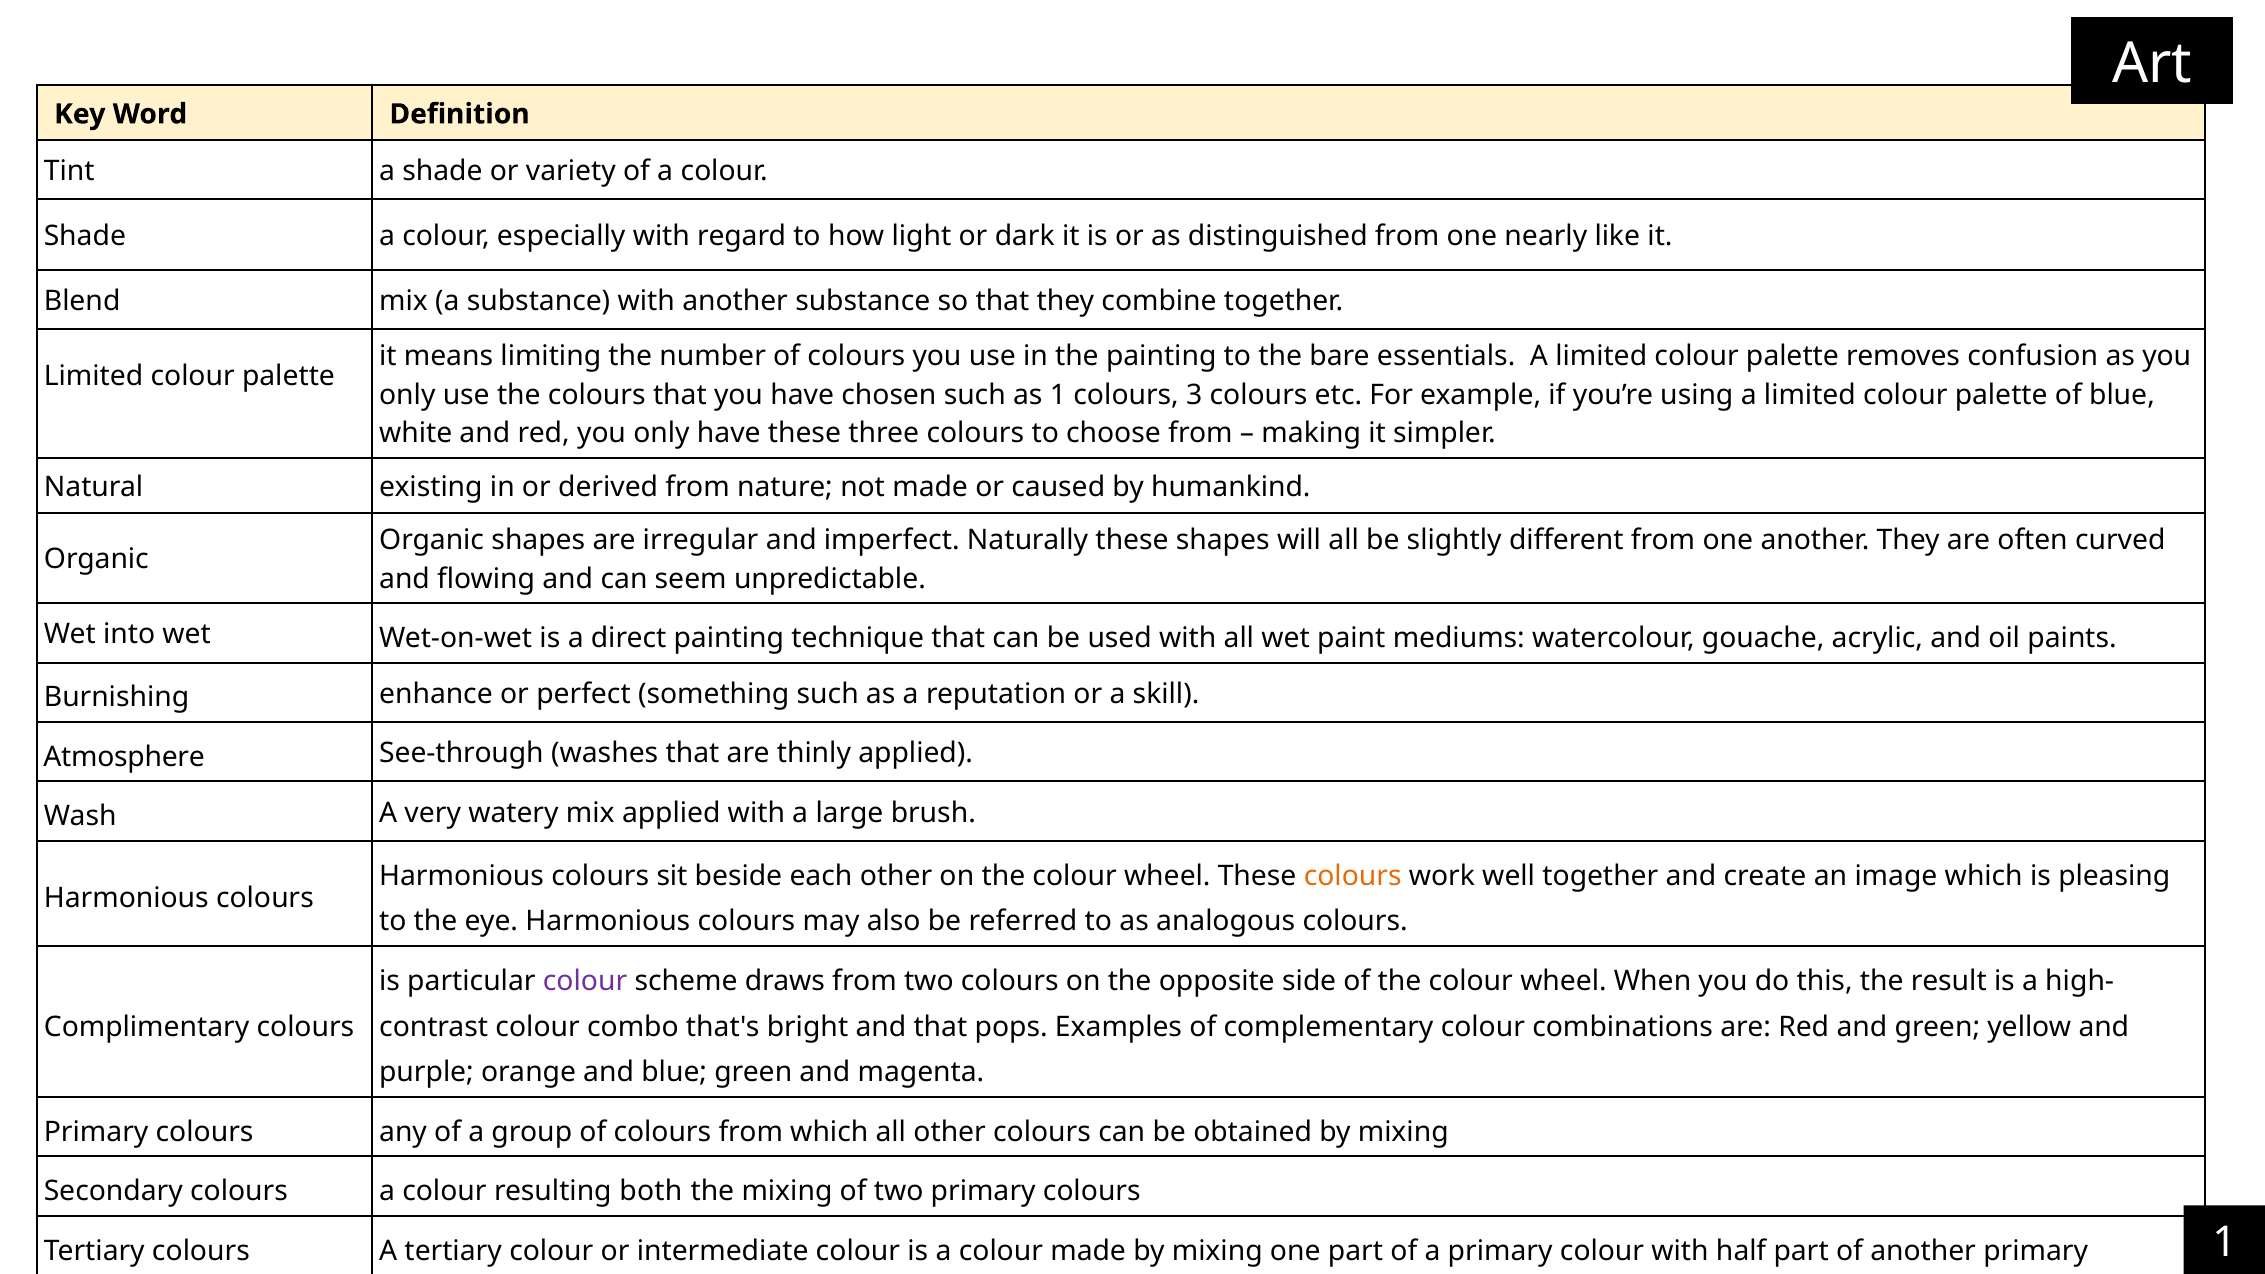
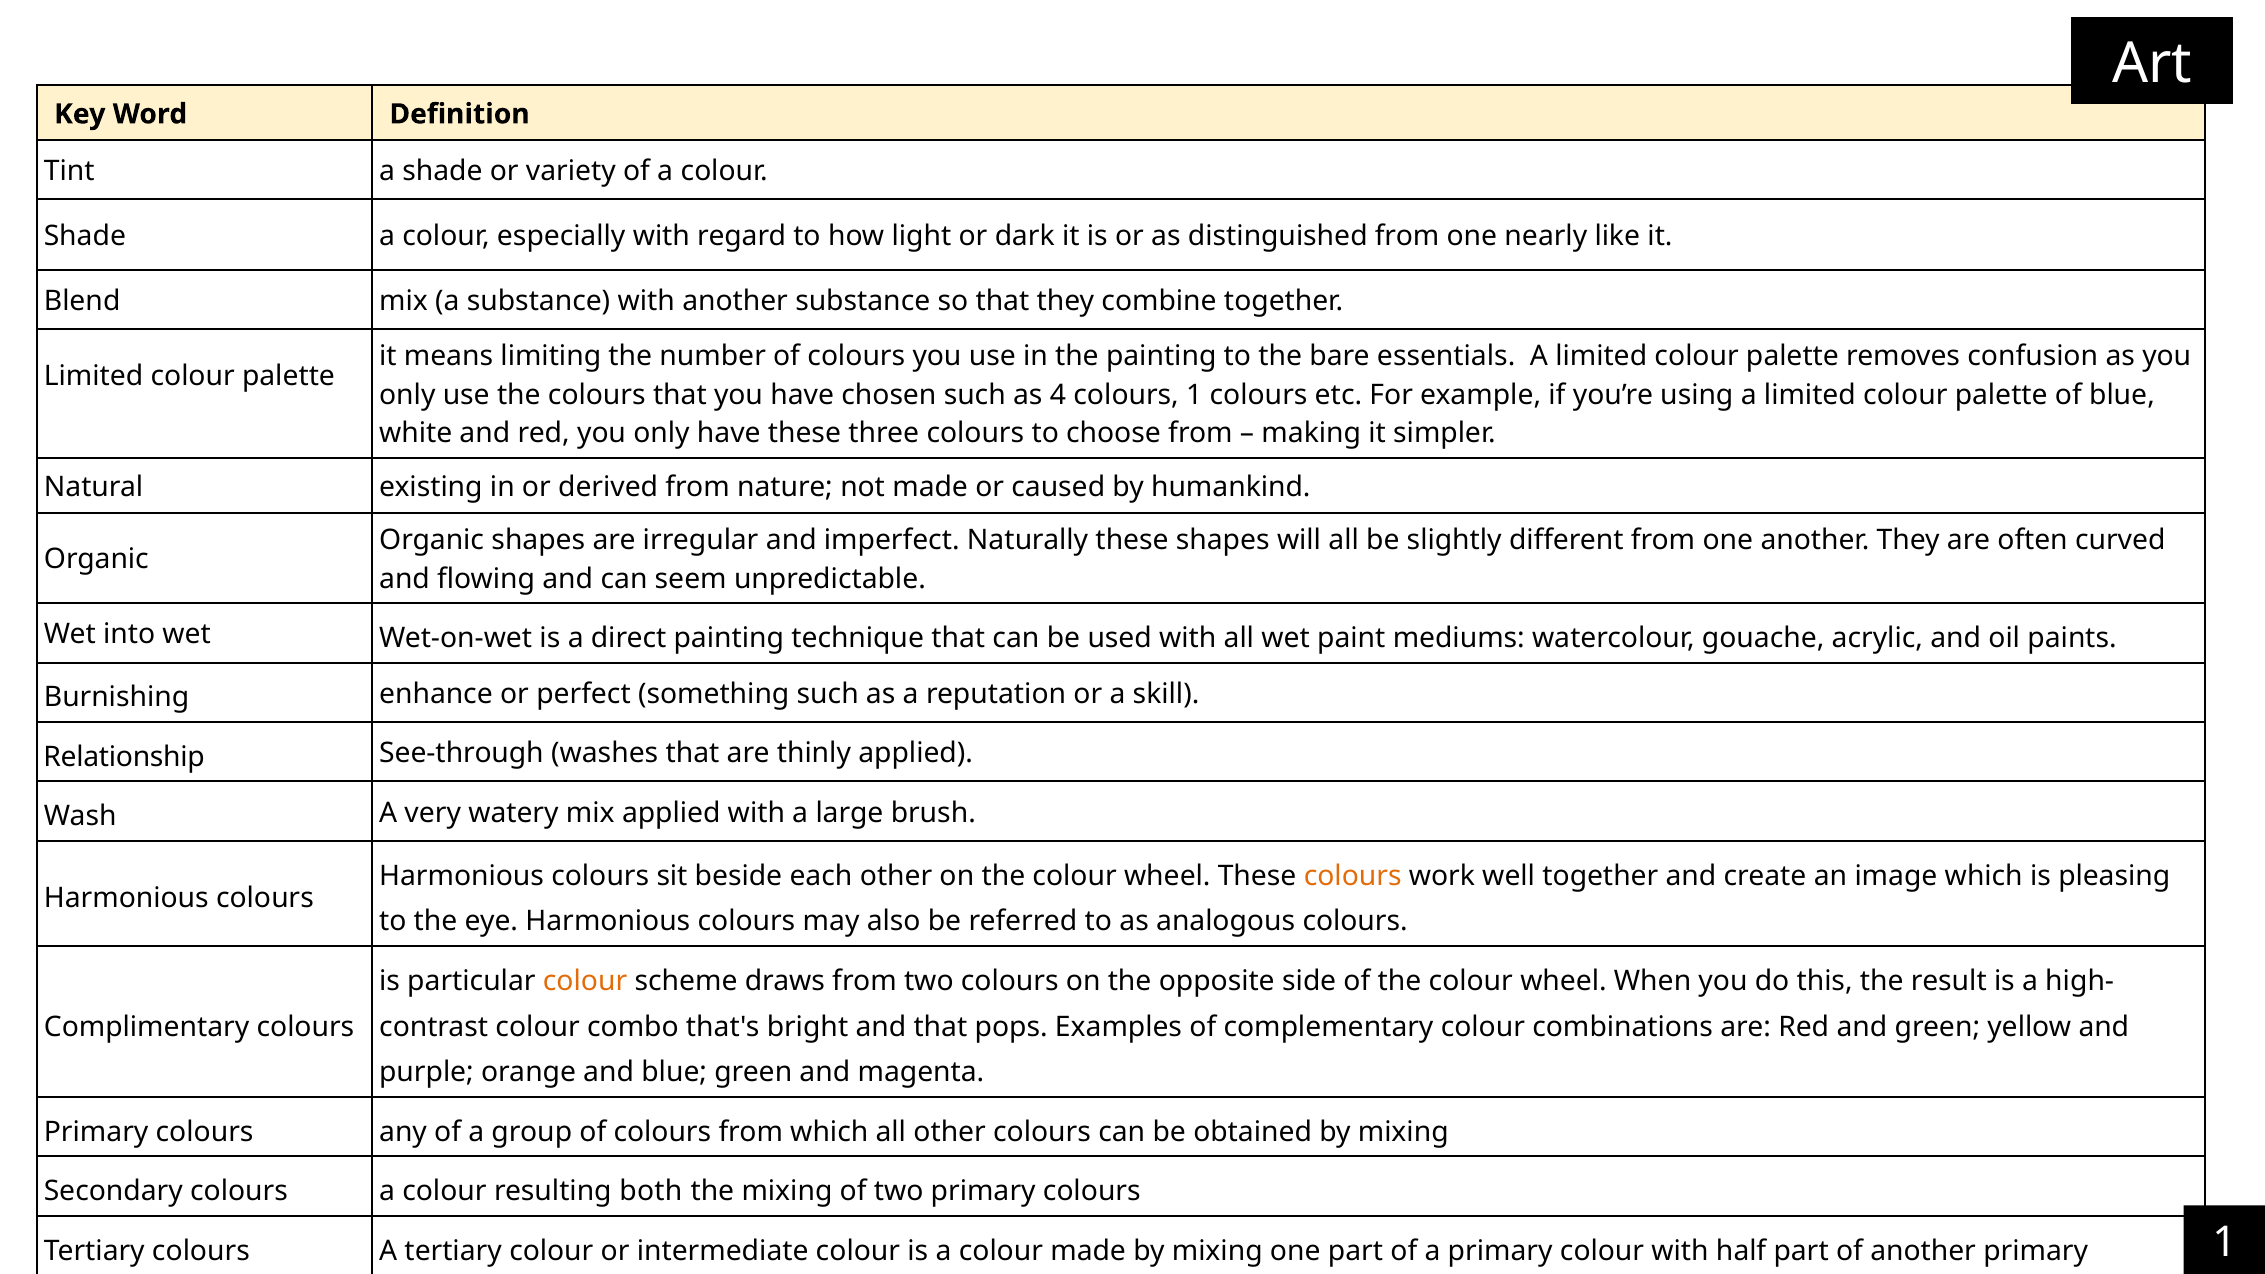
as 1: 1 -> 4
colours 3: 3 -> 1
Atmosphere at (124, 757): Atmosphere -> Relationship
colour at (585, 981) colour: purple -> orange
